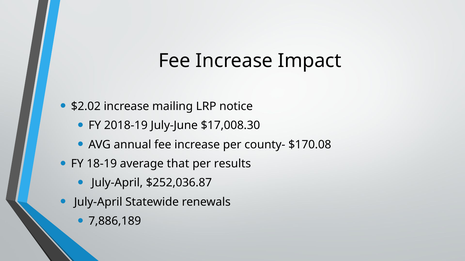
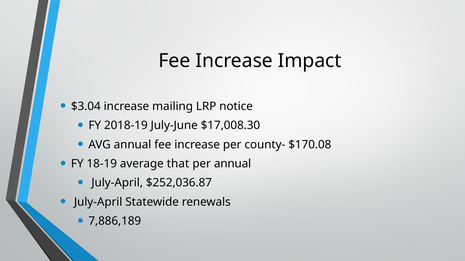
$2.02: $2.02 -> $3.04
per results: results -> annual
